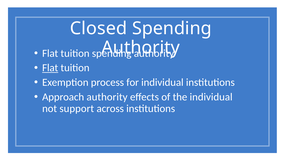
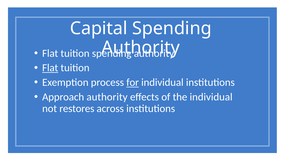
Closed: Closed -> Capital
for underline: none -> present
support: support -> restores
